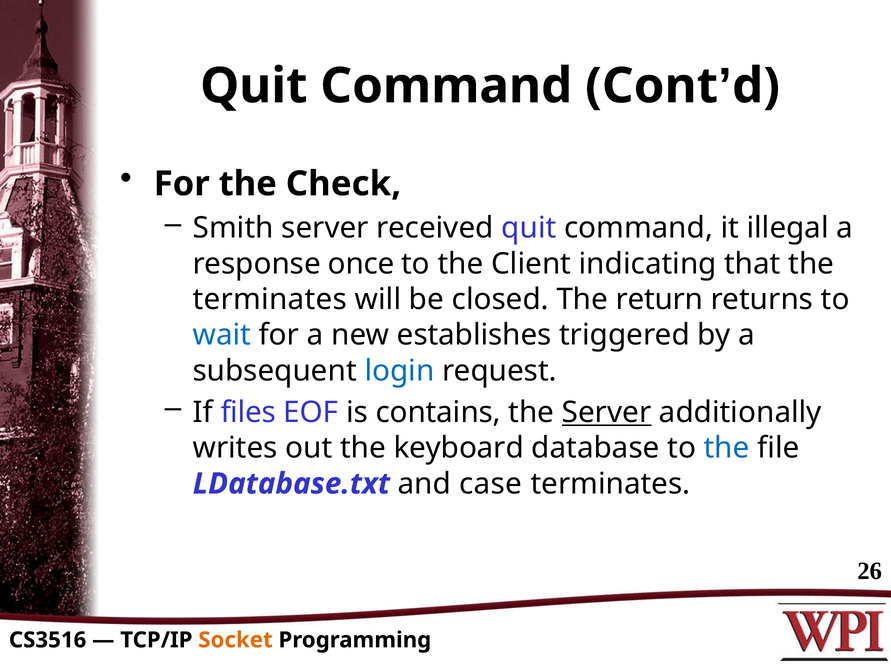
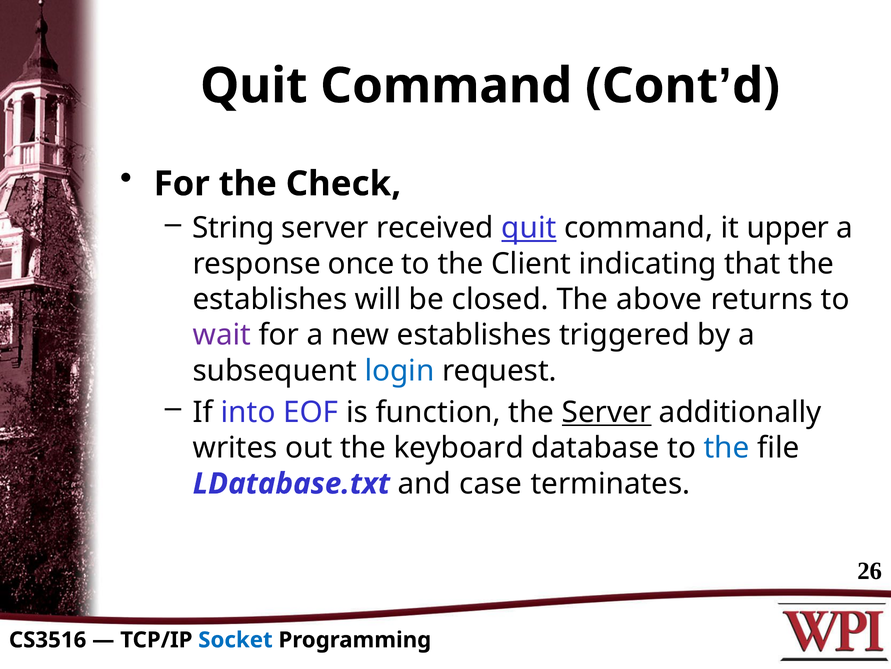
Smith: Smith -> String
quit at (529, 228) underline: none -> present
illegal: illegal -> upper
terminates at (270, 299): terminates -> establishes
return: return -> above
wait colour: blue -> purple
files: files -> into
contains: contains -> function
Socket colour: orange -> blue
